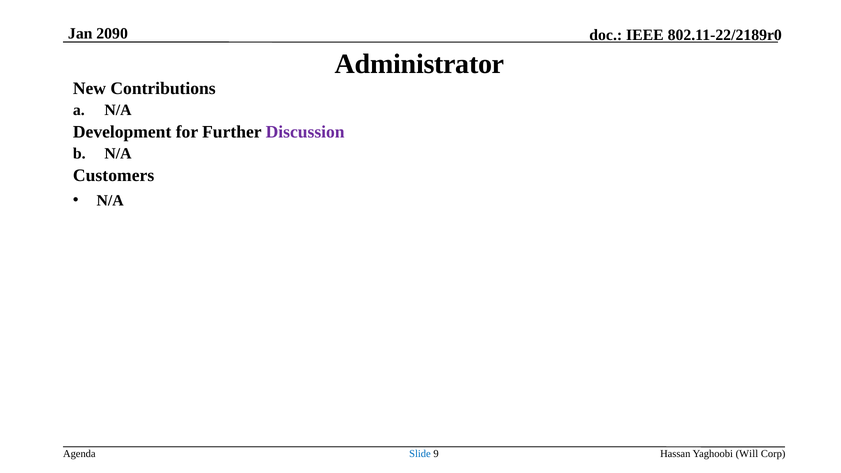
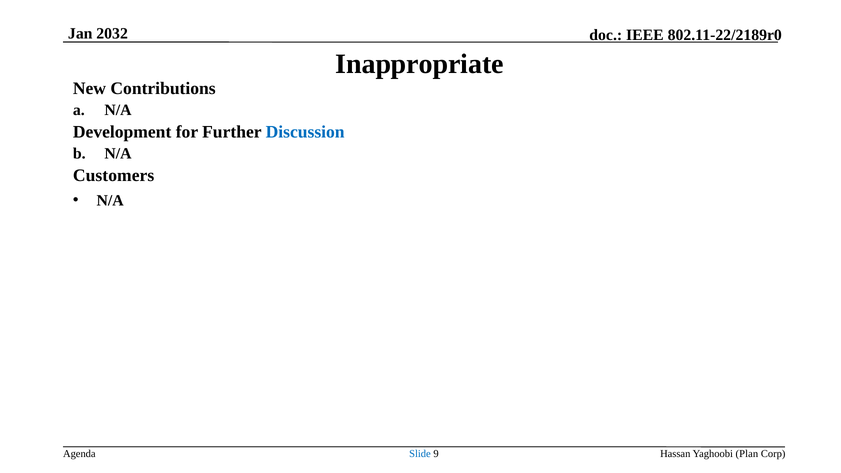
2090: 2090 -> 2032
Administrator: Administrator -> Inappropriate
Discussion colour: purple -> blue
Will: Will -> Plan
